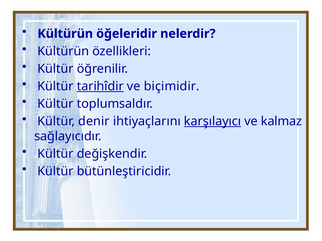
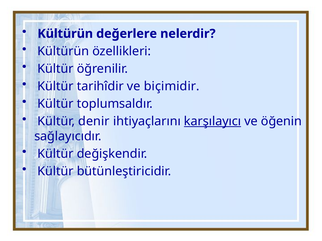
öğeleridir: öğeleridir -> değerlere
tarihîdir underline: present -> none
kalmaz: kalmaz -> öğenin
